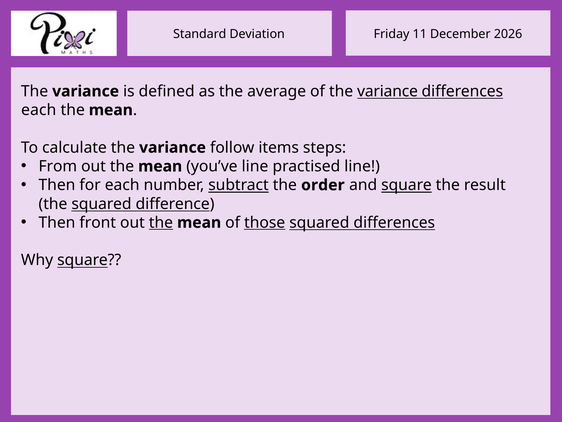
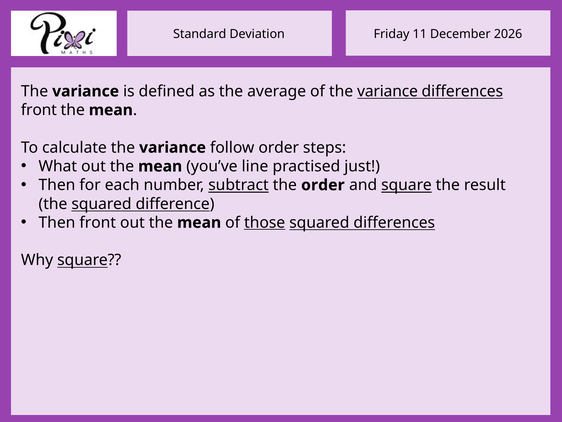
each at (39, 110): each -> front
follow items: items -> order
From: From -> What
practised line: line -> just
the at (161, 222) underline: present -> none
